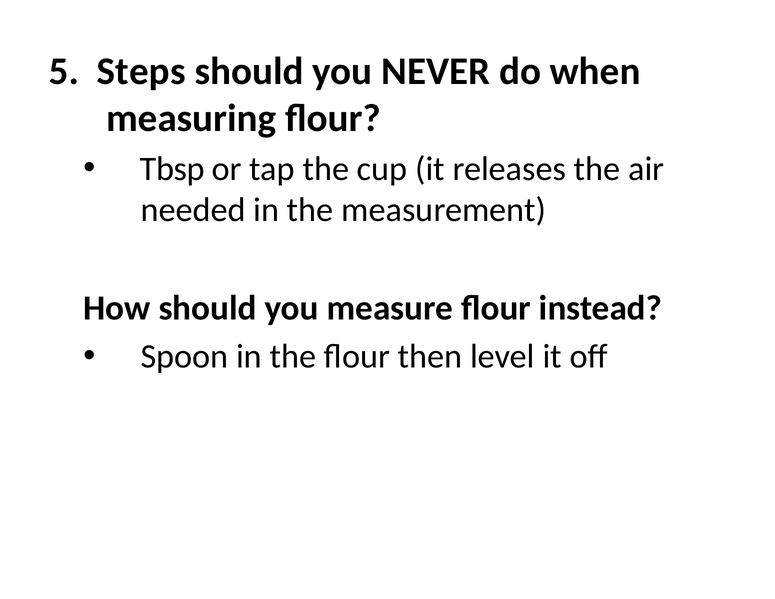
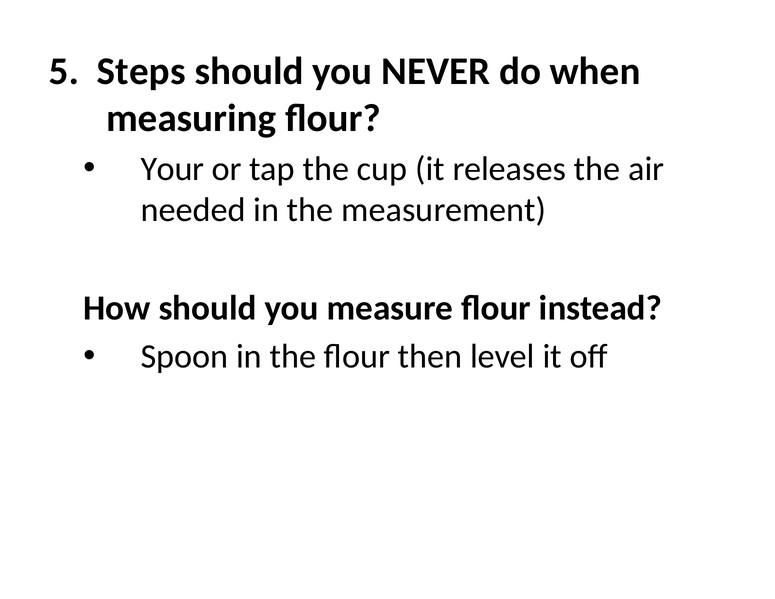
Tbsp: Tbsp -> Your
